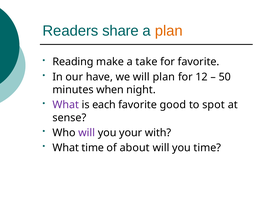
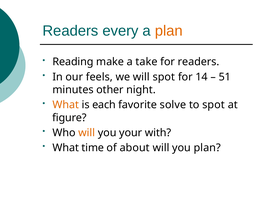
share: share -> every
for favorite: favorite -> readers
have: have -> feels
will plan: plan -> spot
12: 12 -> 14
50: 50 -> 51
when: when -> other
What at (66, 105) colour: purple -> orange
good: good -> solve
sense: sense -> figure
will at (87, 132) colour: purple -> orange
you time: time -> plan
